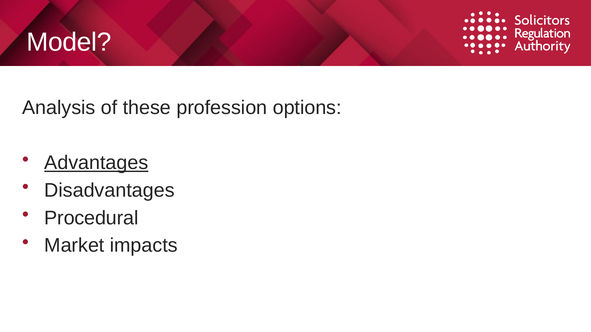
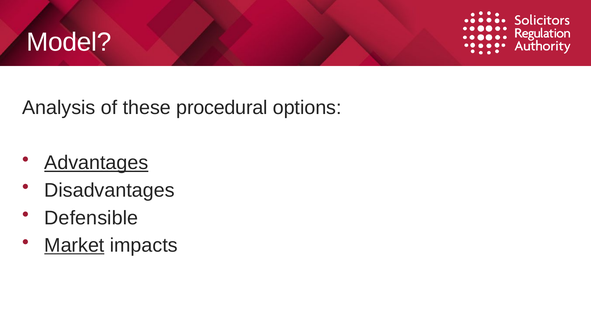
profession: profession -> procedural
Procedural: Procedural -> Defensible
Market underline: none -> present
